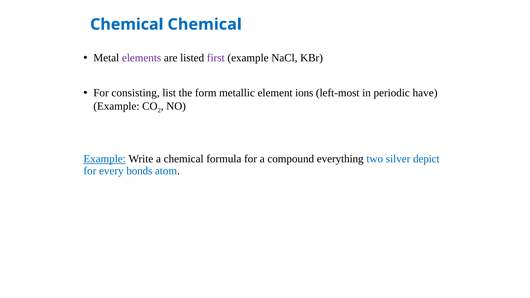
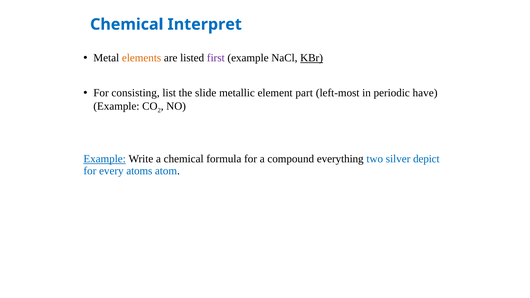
Chemical Chemical: Chemical -> Interpret
elements colour: purple -> orange
KBr underline: none -> present
form: form -> slide
ions: ions -> part
bonds: bonds -> atoms
